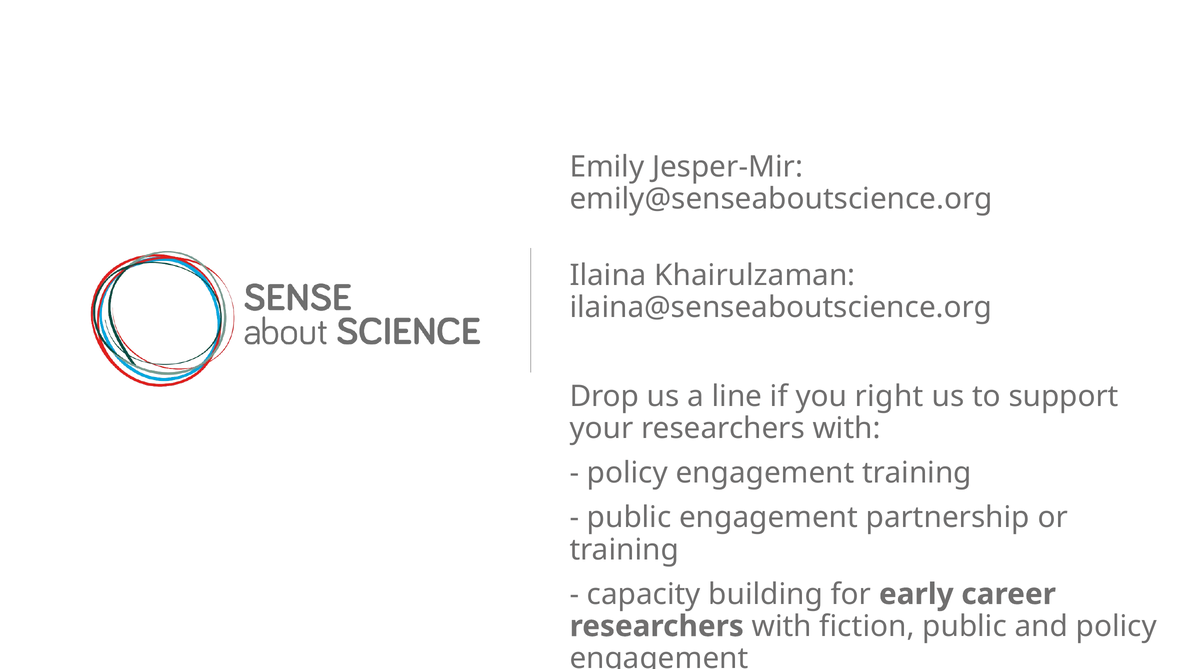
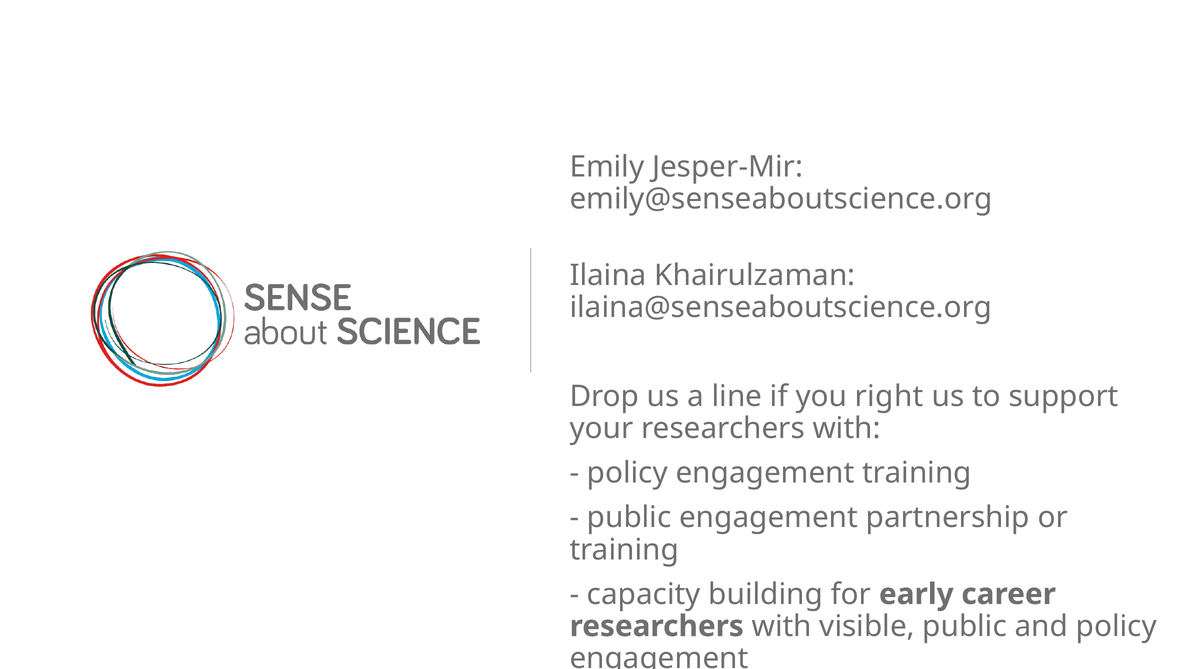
fiction: fiction -> visible
